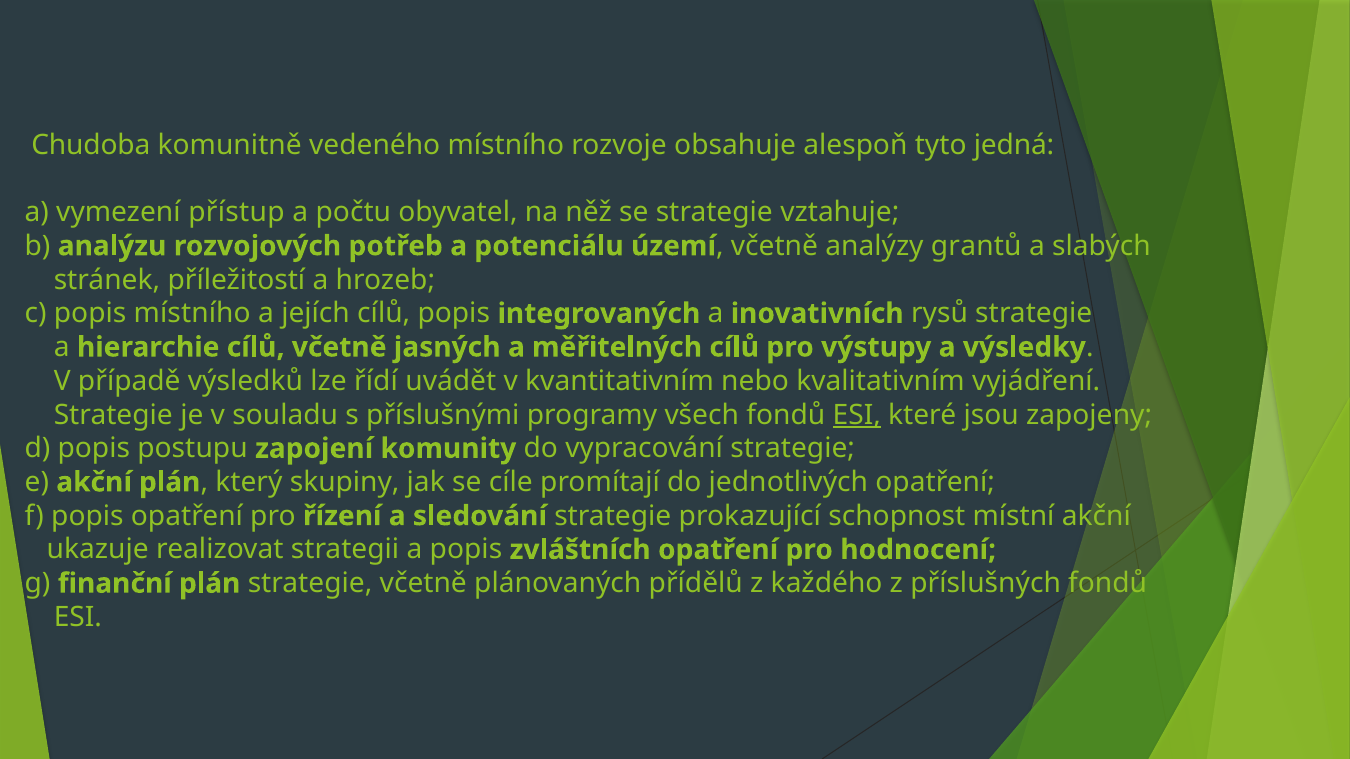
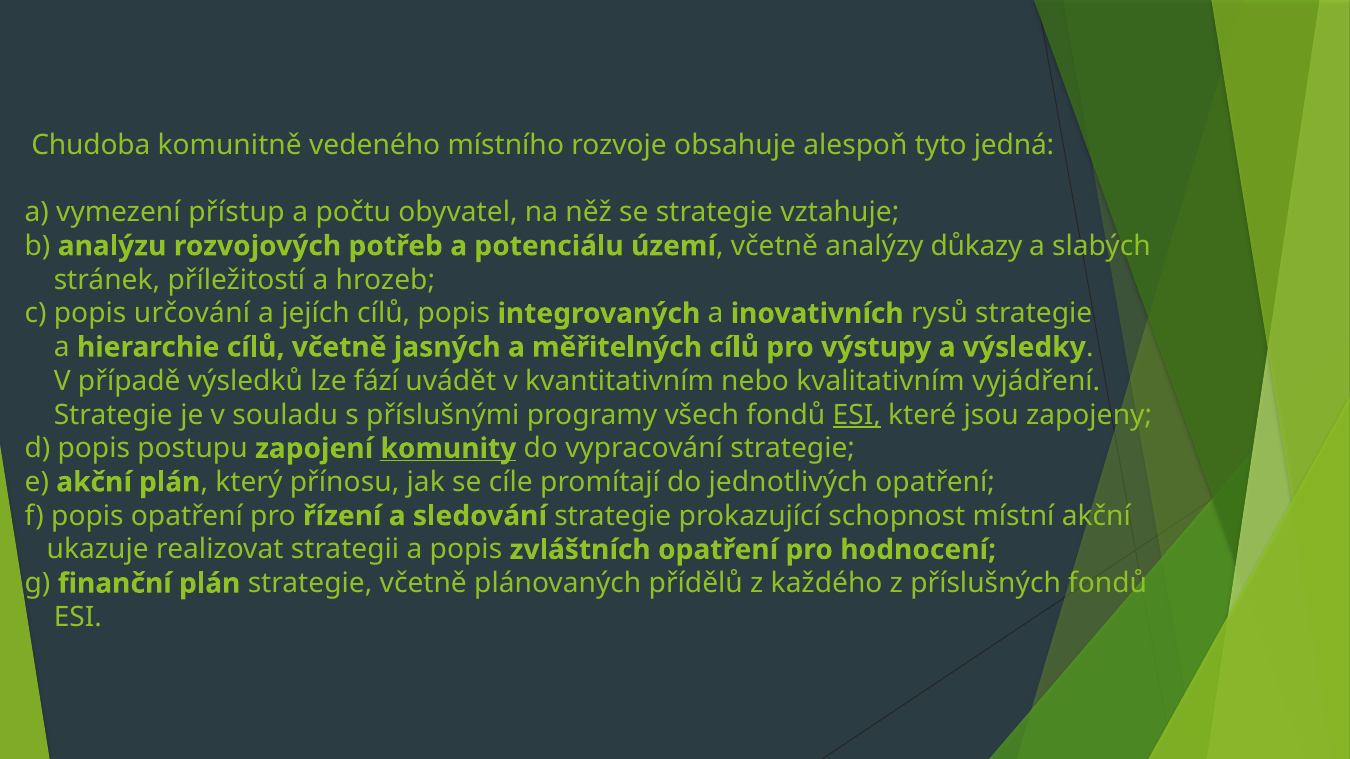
grantů: grantů -> důkazy
popis místního: místního -> určování
řídí: řídí -> fází
komunity underline: none -> present
skupiny: skupiny -> přínosu
